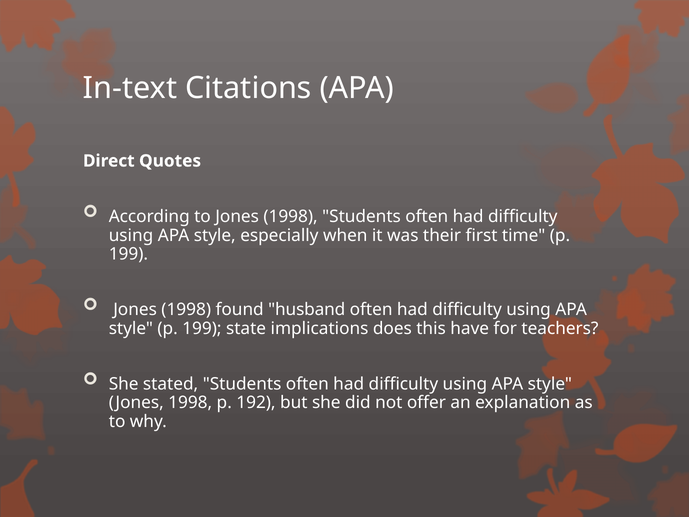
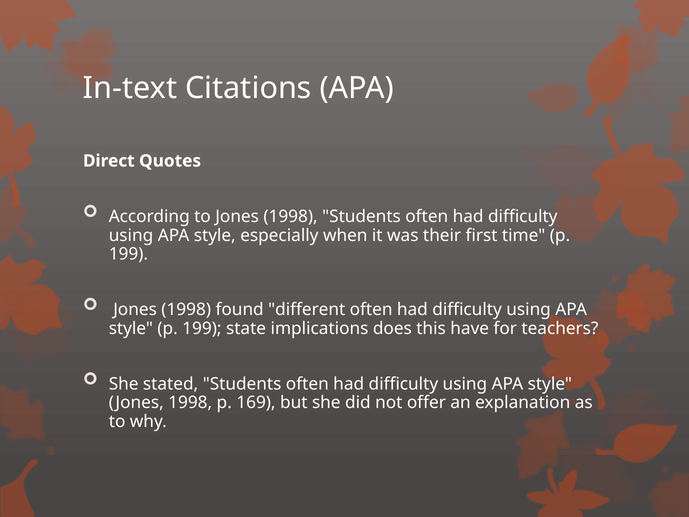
husband: husband -> different
192: 192 -> 169
